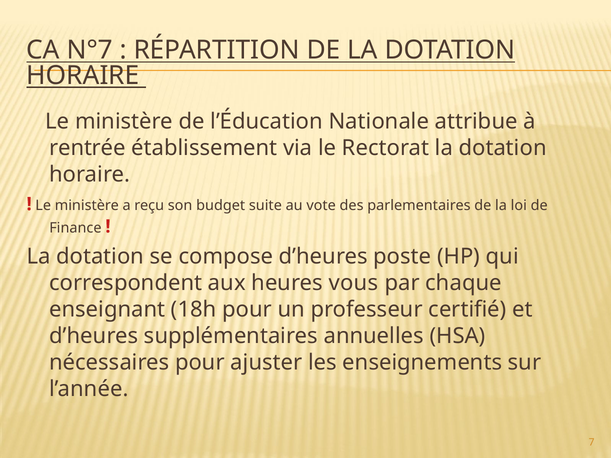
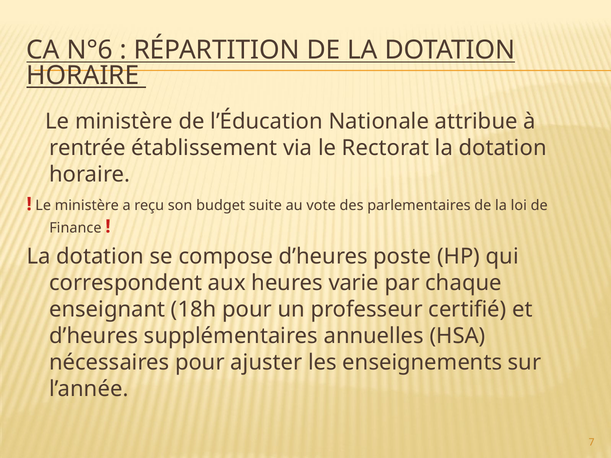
N°7: N°7 -> N°6
vous: vous -> varie
